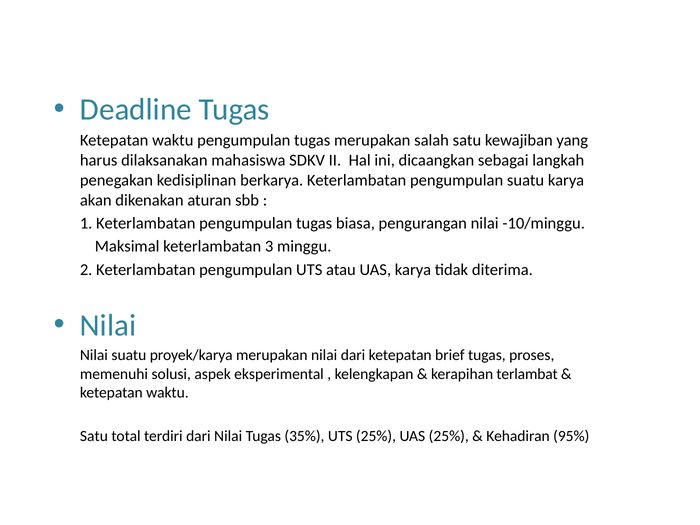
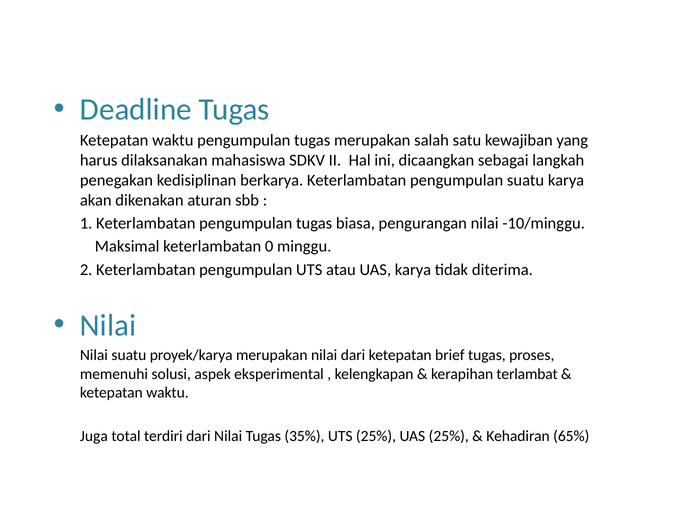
3: 3 -> 0
Satu at (94, 436): Satu -> Juga
95%: 95% -> 65%
